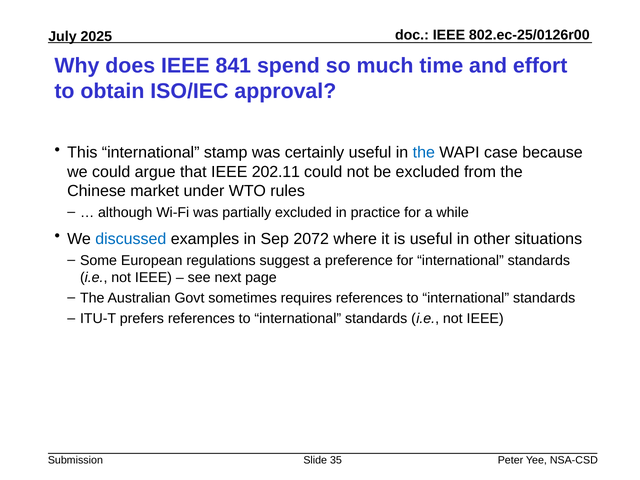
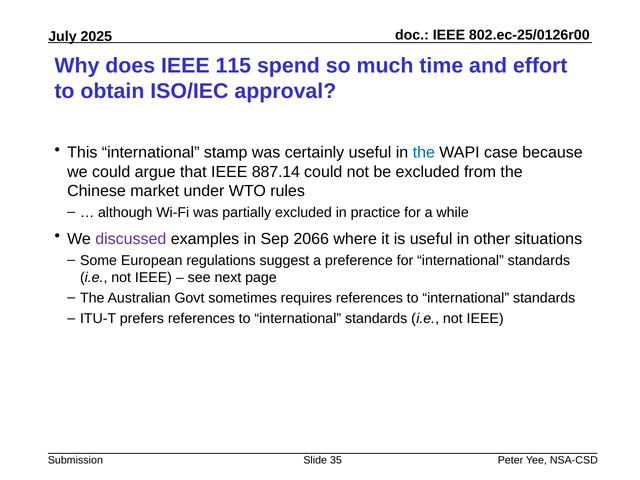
841: 841 -> 115
202.11: 202.11 -> 887.14
discussed colour: blue -> purple
2072: 2072 -> 2066
